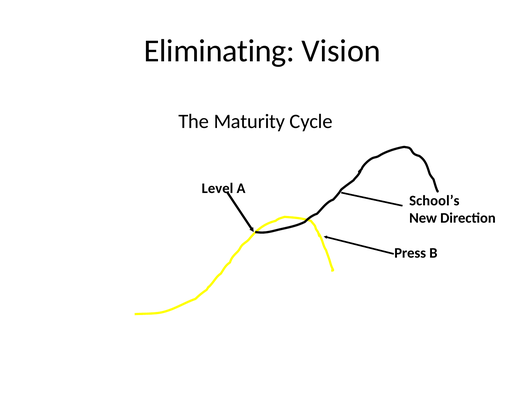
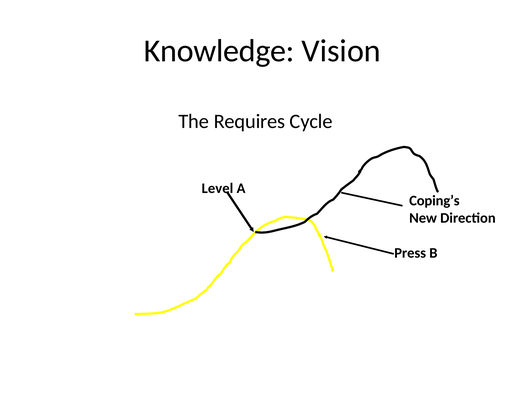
Eliminating: Eliminating -> Knowledge
Maturity: Maturity -> Requires
School’s: School’s -> Coping’s
